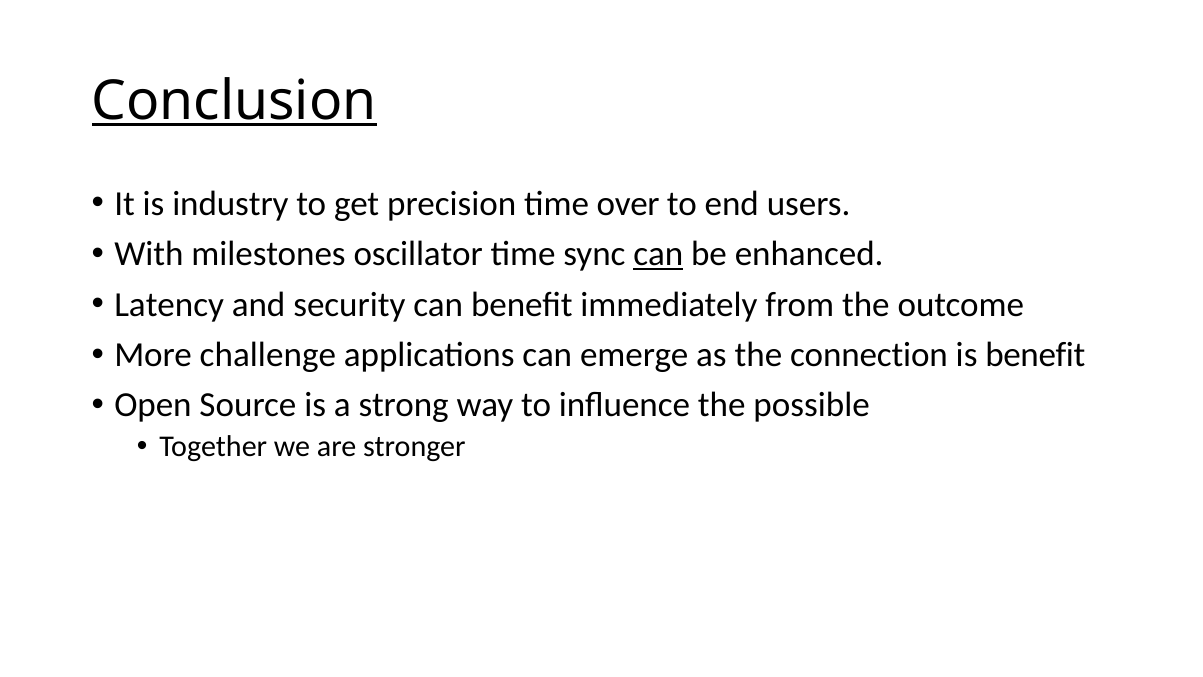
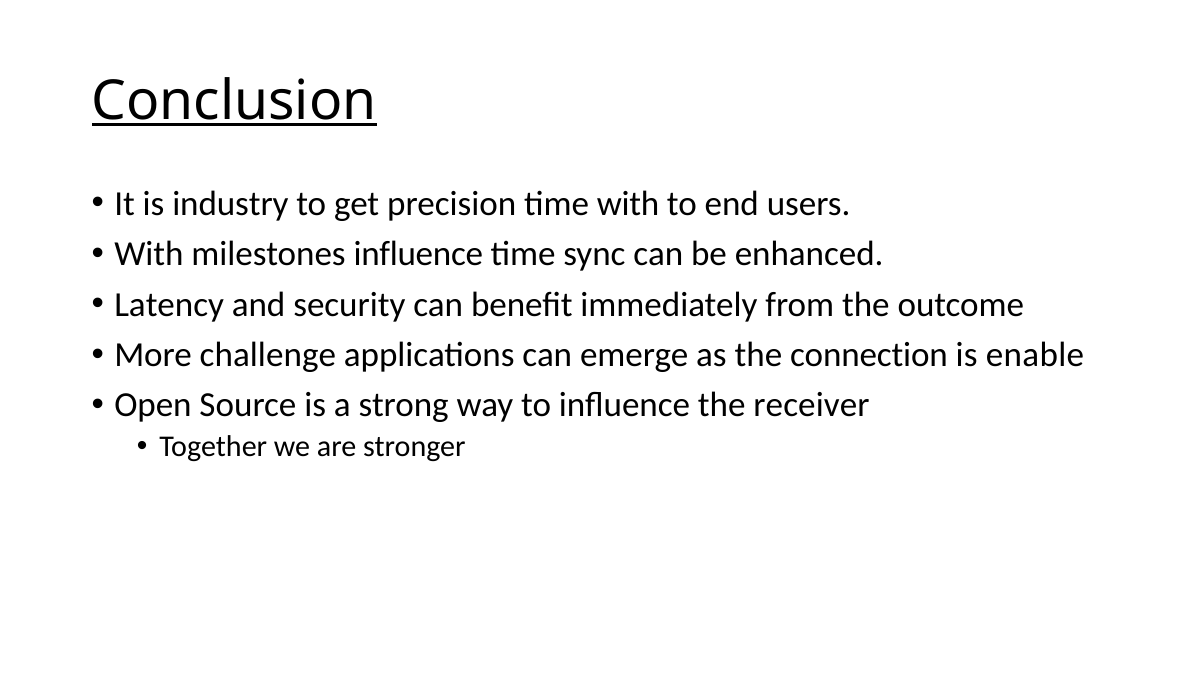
time over: over -> with
milestones oscillator: oscillator -> influence
can at (658, 254) underline: present -> none
is benefit: benefit -> enable
possible: possible -> receiver
